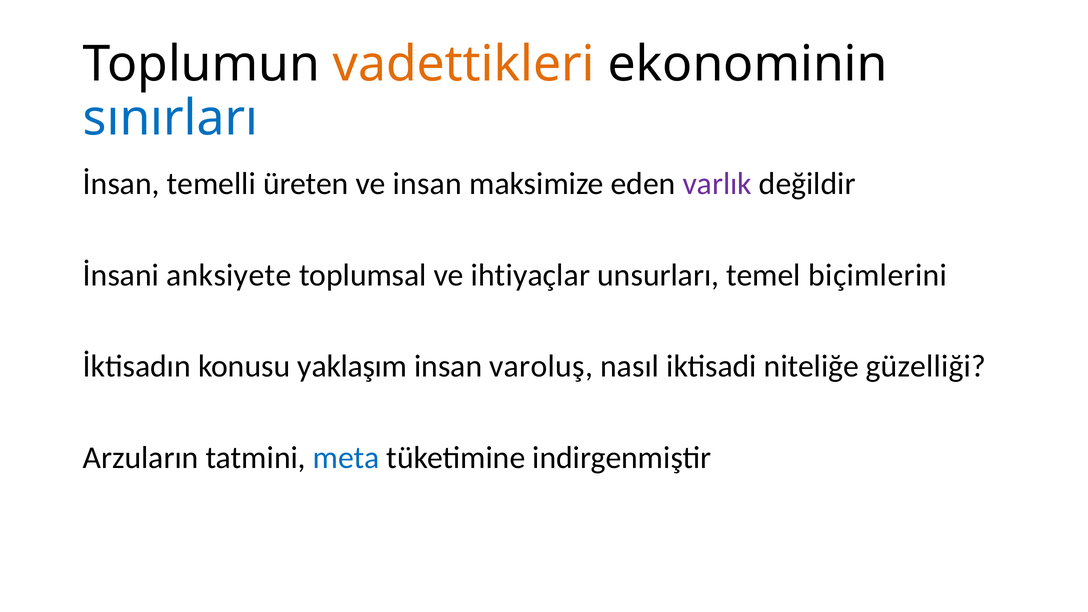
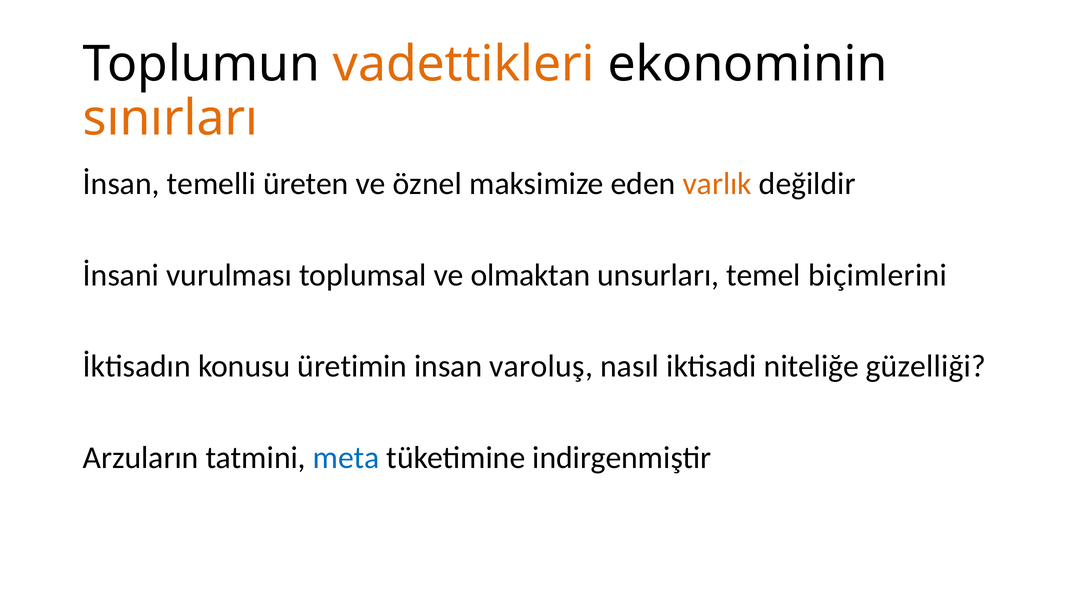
sınırları colour: blue -> orange
ve insan: insan -> öznel
varlık colour: purple -> orange
anksiyete: anksiyete -> vurulması
ihtiyaçlar: ihtiyaçlar -> olmaktan
yaklaşım: yaklaşım -> üretimin
